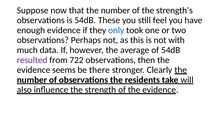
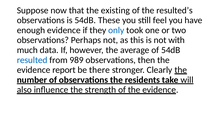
that the number: number -> existing
strength’s: strength’s -> resulted’s
resulted colour: purple -> blue
722: 722 -> 989
seems: seems -> report
